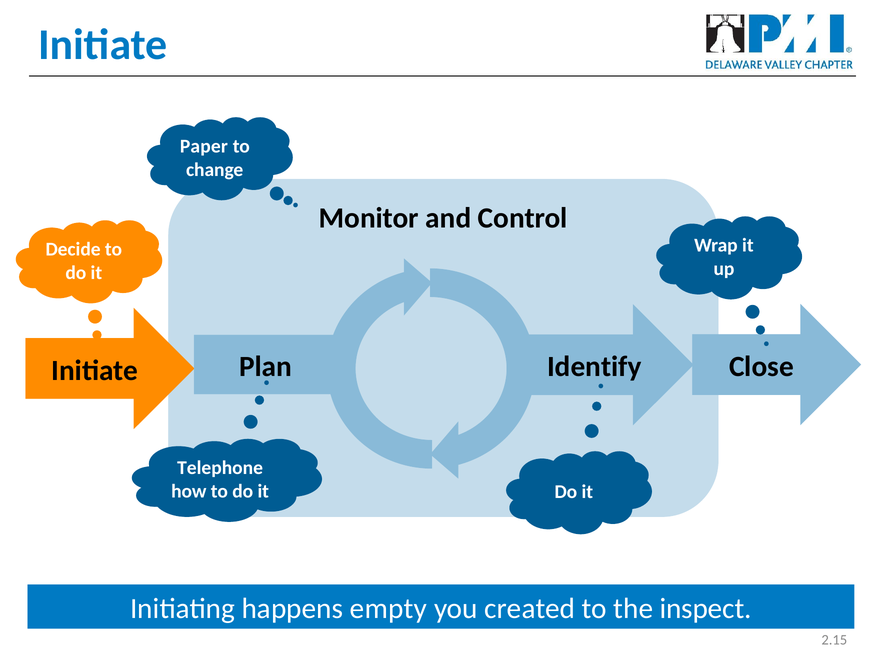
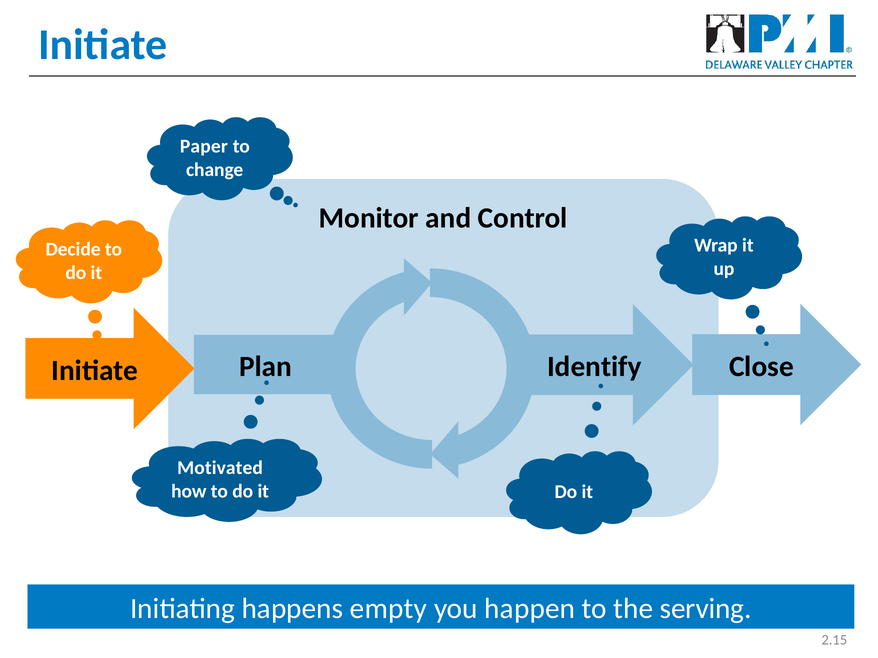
Telephone: Telephone -> Motivated
created: created -> happen
inspect: inspect -> serving
